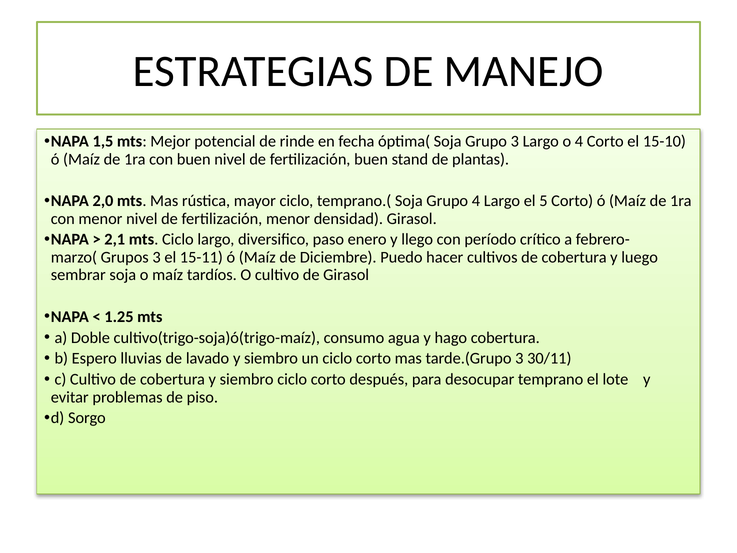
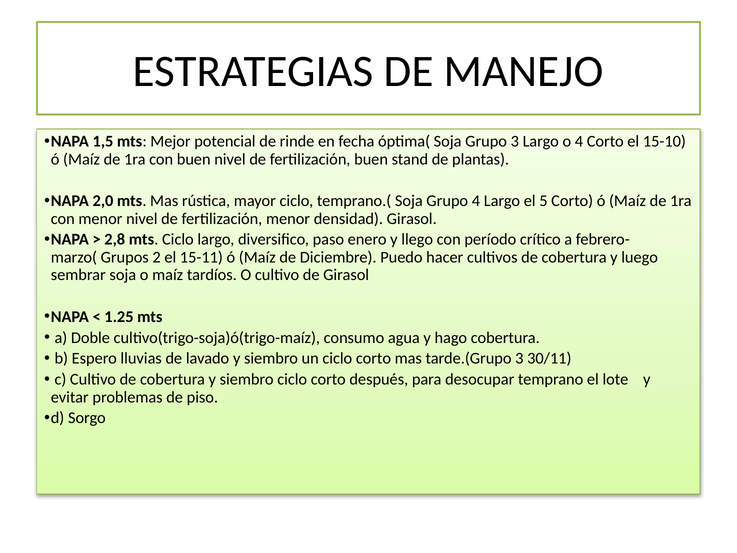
2,1: 2,1 -> 2,8
Grupos 3: 3 -> 2
